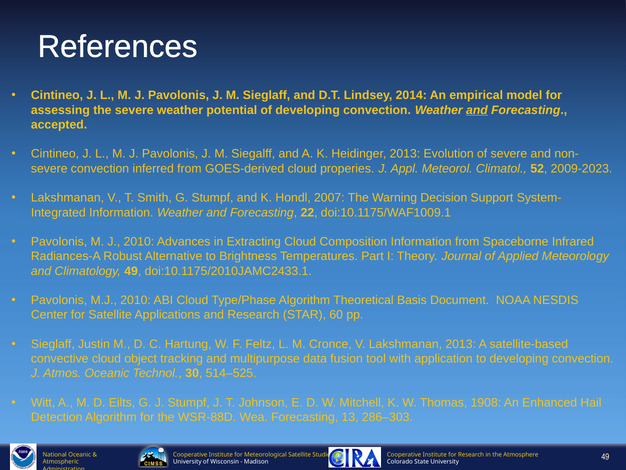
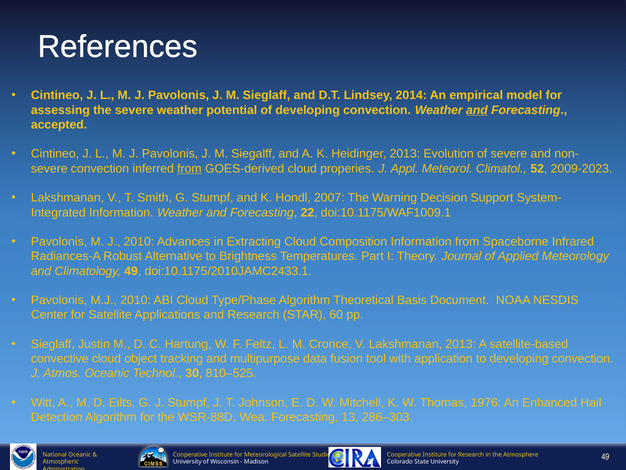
from at (189, 168) underline: none -> present
514–525: 514–525 -> 810–525
1908: 1908 -> 1976
